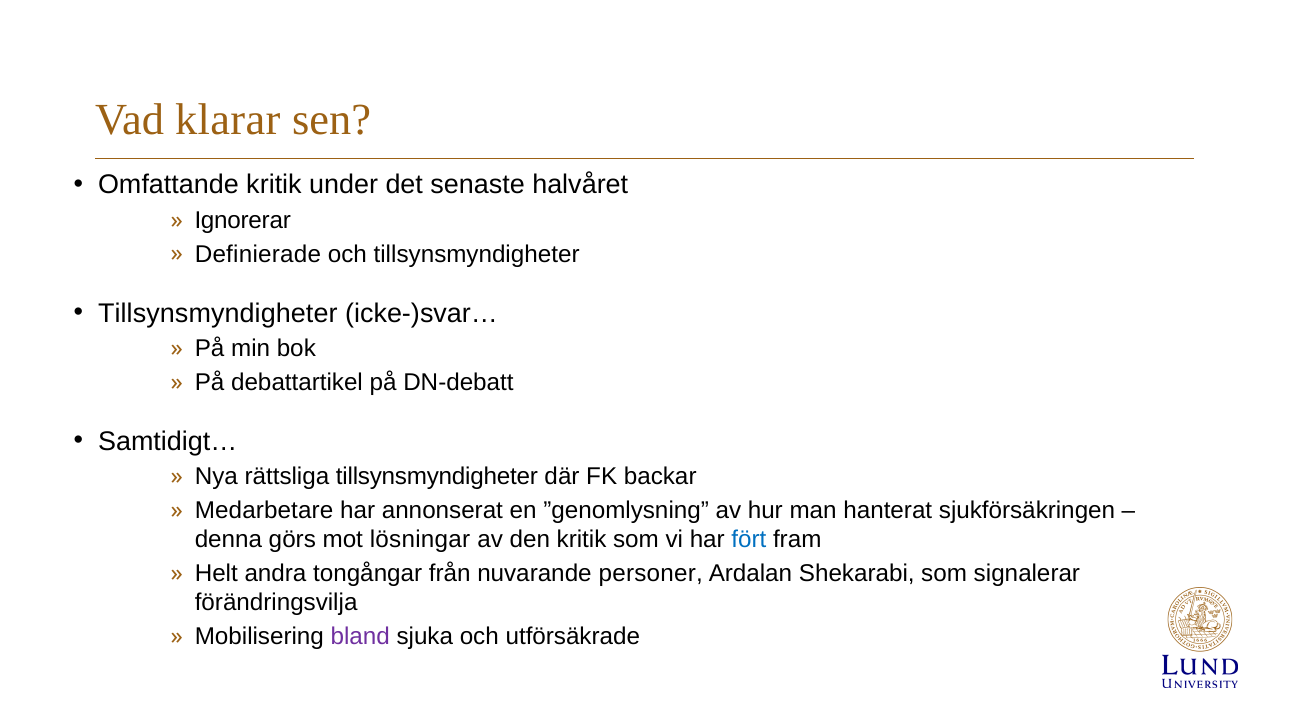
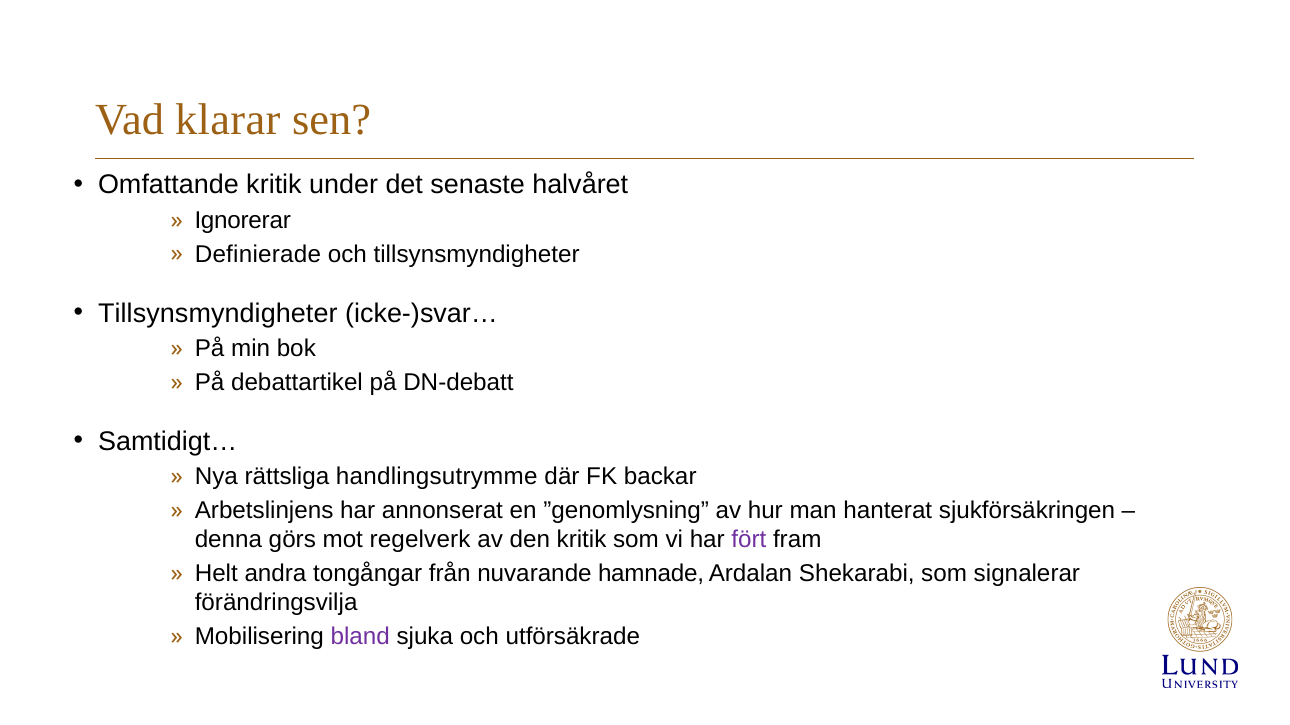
rättsliga tillsynsmyndigheter: tillsynsmyndigheter -> handlingsutrymme
Medarbetare: Medarbetare -> Arbetslinjens
lösningar: lösningar -> regelverk
fört colour: blue -> purple
personer: personer -> hamnade
